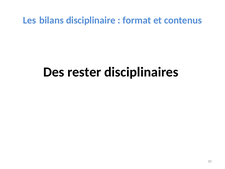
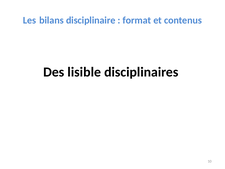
rester: rester -> lisible
